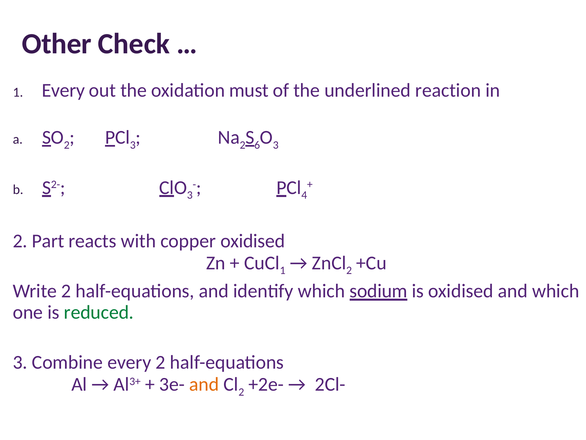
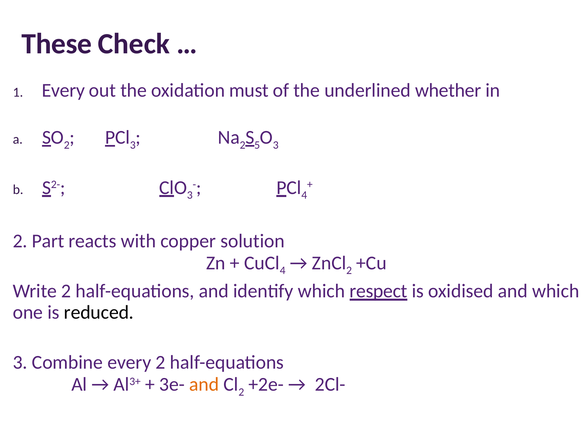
Other: Other -> These
reaction: reaction -> whether
6: 6 -> 5
copper oxidised: oxidised -> solution
1 at (283, 270): 1 -> 4
sodium: sodium -> respect
reduced colour: green -> black
